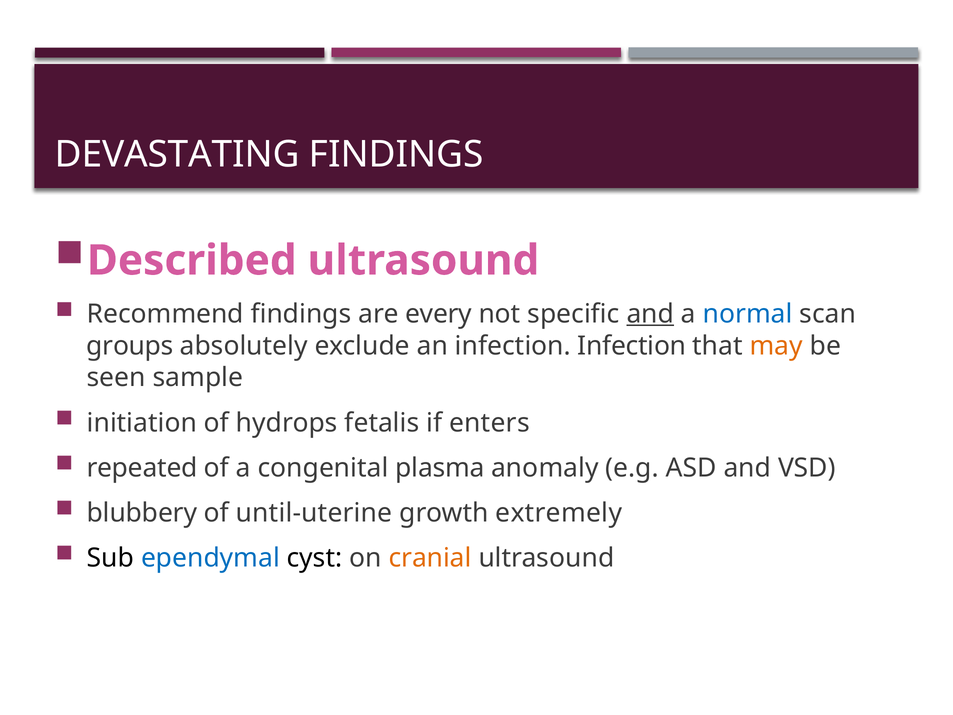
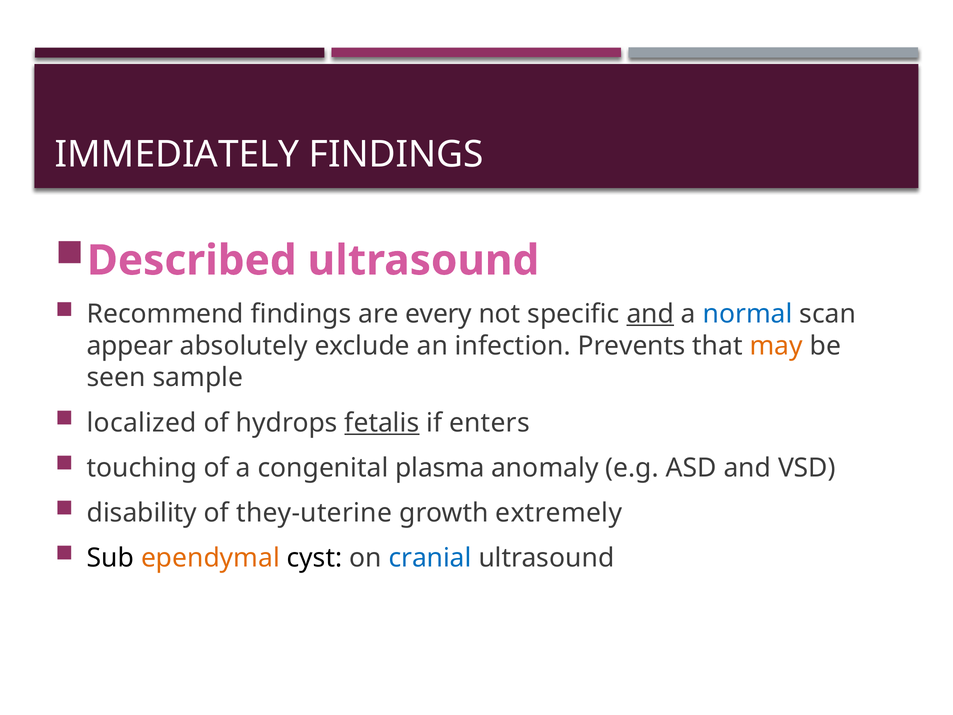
DEVASTATING: DEVASTATING -> IMMEDIATELY
groups: groups -> appear
infection Infection: Infection -> Prevents
initiation: initiation -> localized
fetalis underline: none -> present
repeated: repeated -> touching
blubbery: blubbery -> disability
until-uterine: until-uterine -> they-uterine
ependymal colour: blue -> orange
cranial colour: orange -> blue
